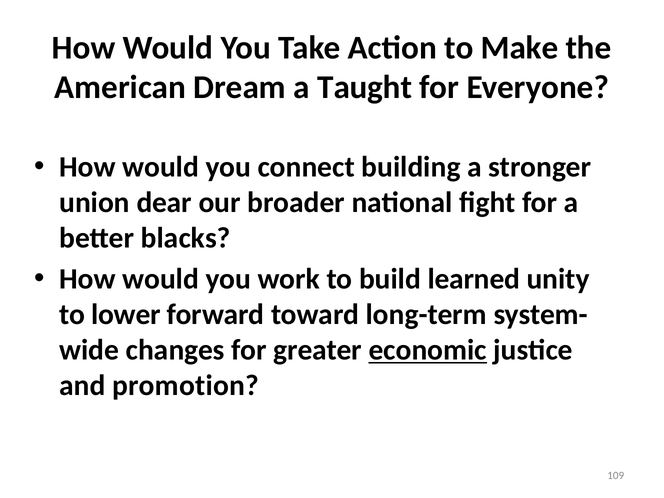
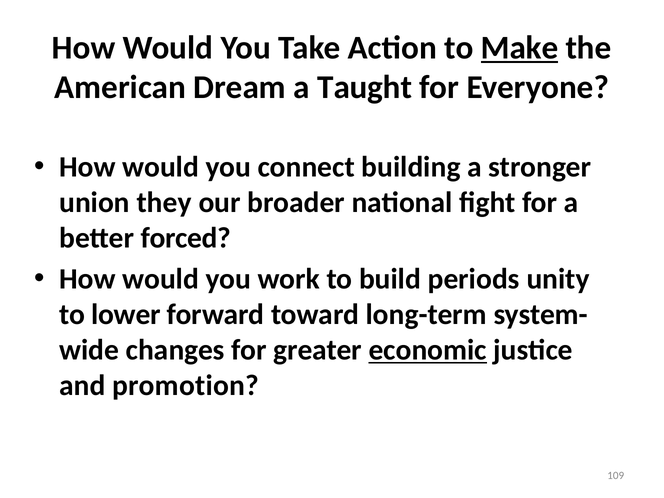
Make underline: none -> present
dear: dear -> they
blacks: blacks -> forced
learned: learned -> periods
